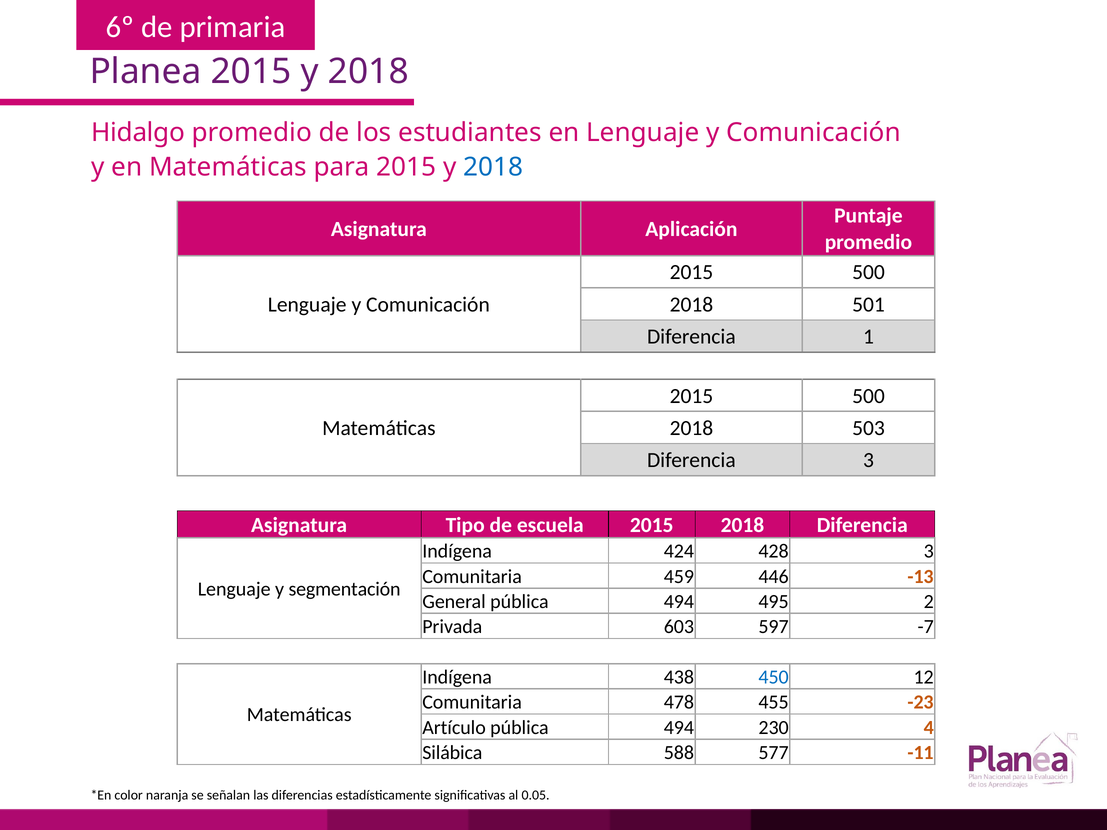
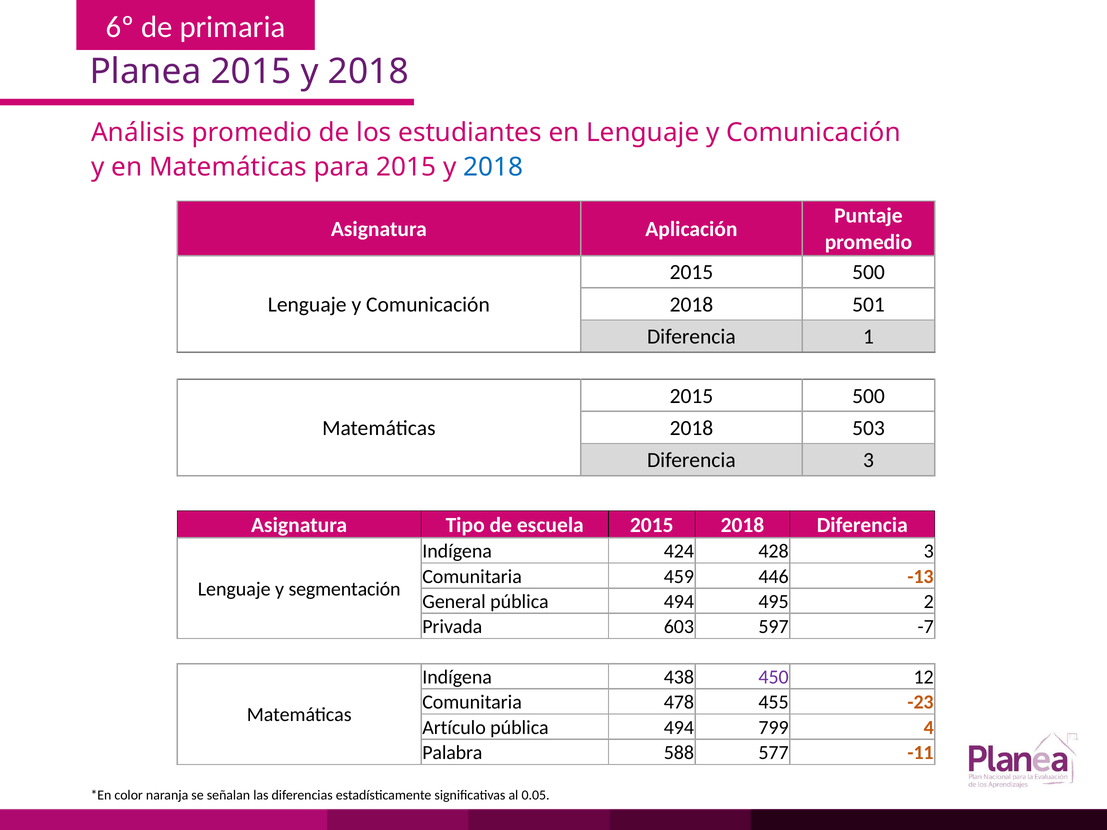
Hidalgo: Hidalgo -> Análisis
450 colour: blue -> purple
230: 230 -> 799
Silábica: Silábica -> Palabra
